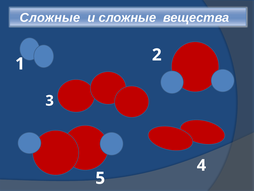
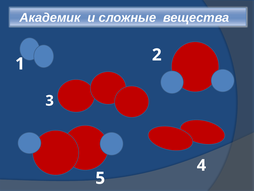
Сложные at (50, 18): Сложные -> Академик
